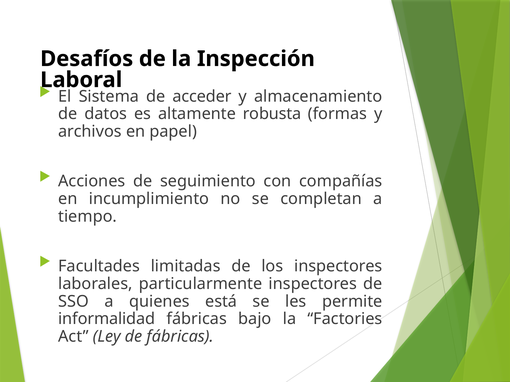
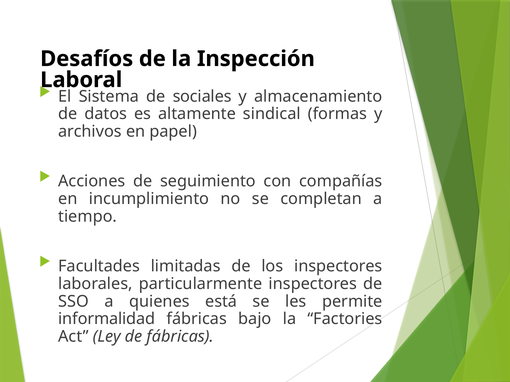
acceder: acceder -> sociales
robusta: robusta -> sindical
